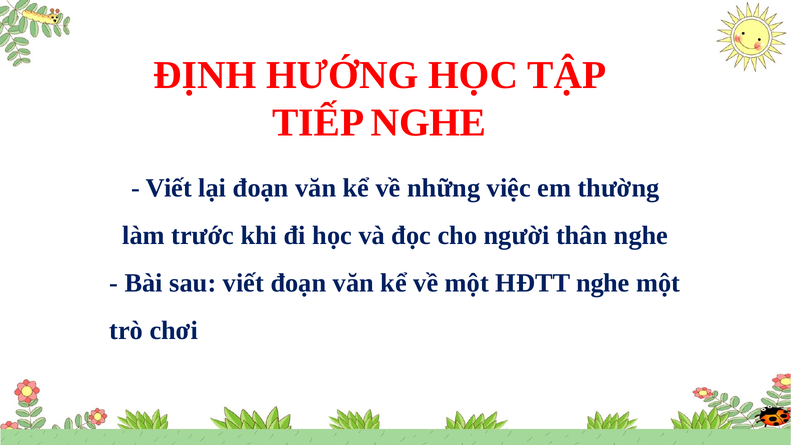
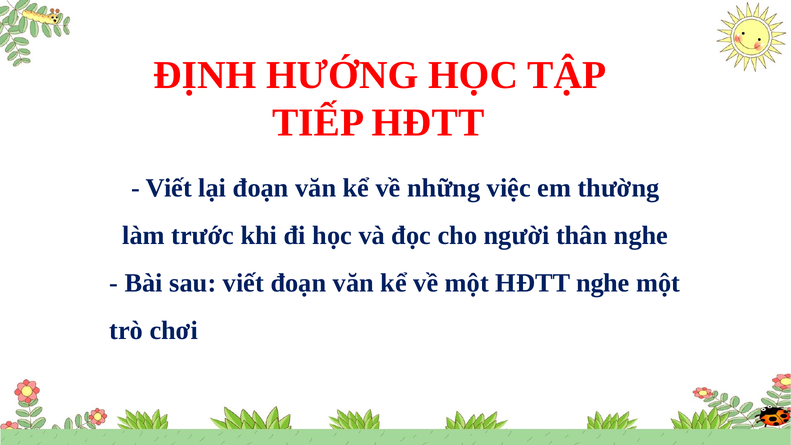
TIẾP NGHE: NGHE -> HĐTT
